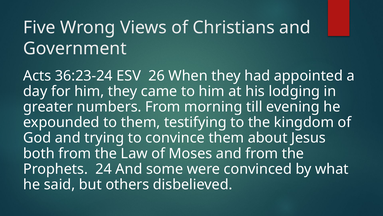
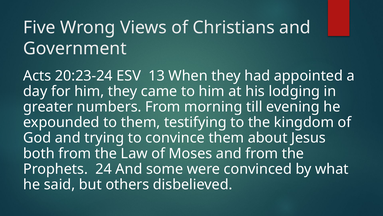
36:23-24: 36:23-24 -> 20:23-24
26: 26 -> 13
